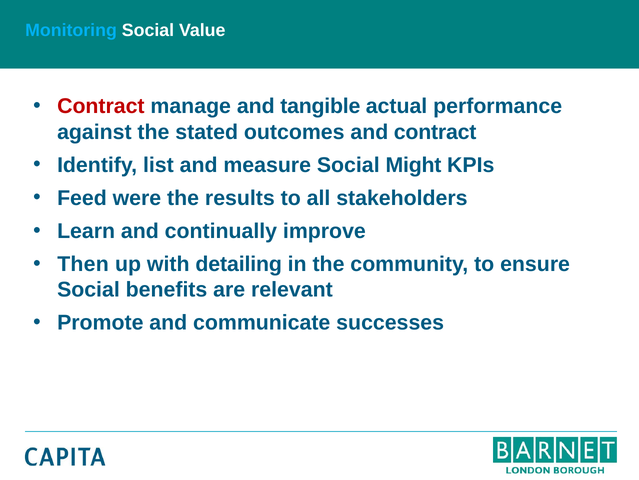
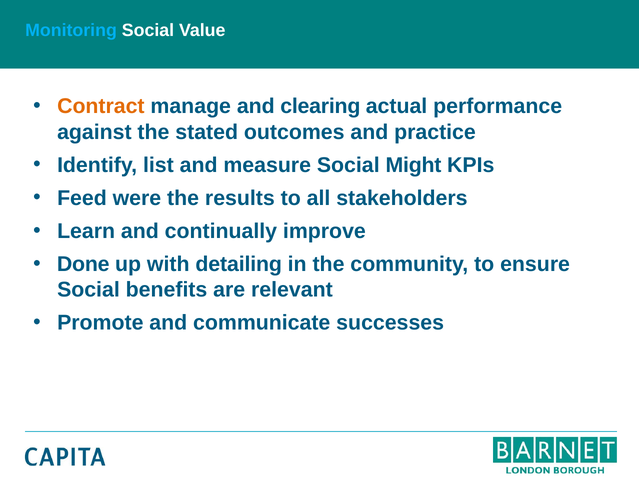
Contract at (101, 106) colour: red -> orange
tangible: tangible -> clearing
and contract: contract -> practice
Then: Then -> Done
